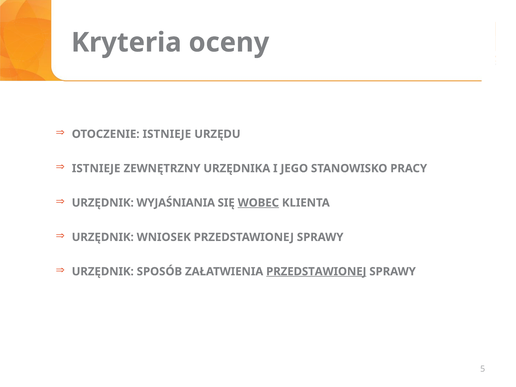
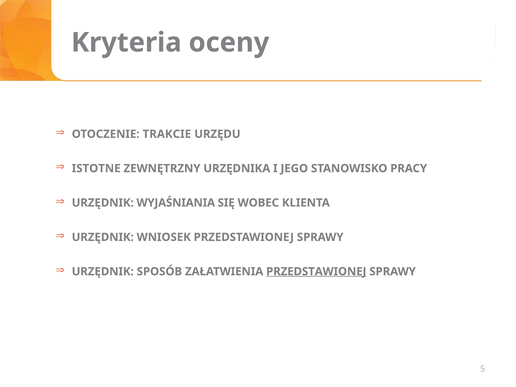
OTOCZENIE ISTNIEJE: ISTNIEJE -> TRAKCIE
ISTNIEJE at (96, 168): ISTNIEJE -> ISTOTNE
WOBEC underline: present -> none
